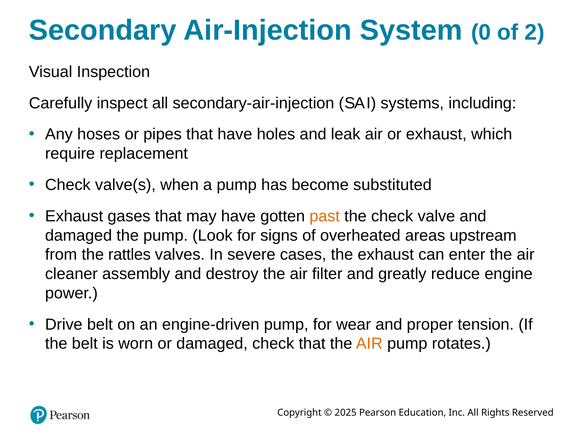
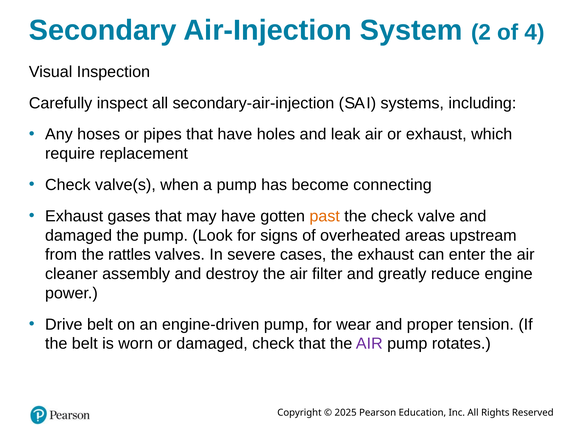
0: 0 -> 2
2: 2 -> 4
substituted: substituted -> connecting
AIR at (369, 344) colour: orange -> purple
